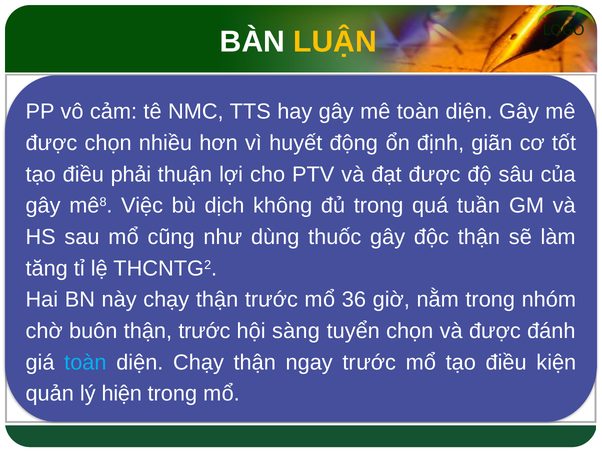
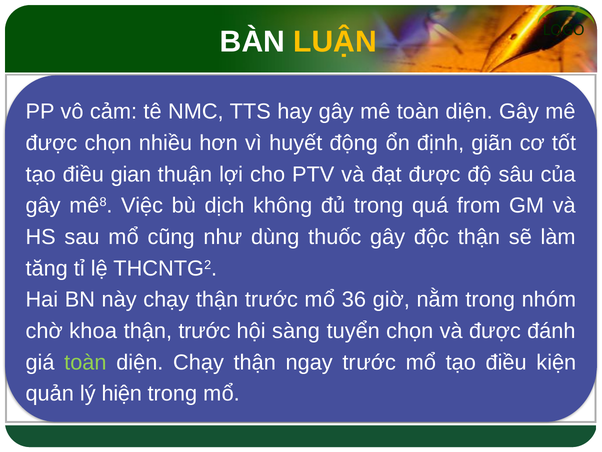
phải: phải -> gian
tuần: tuần -> from
buôn: buôn -> khoa
toàn at (85, 362) colour: light blue -> light green
